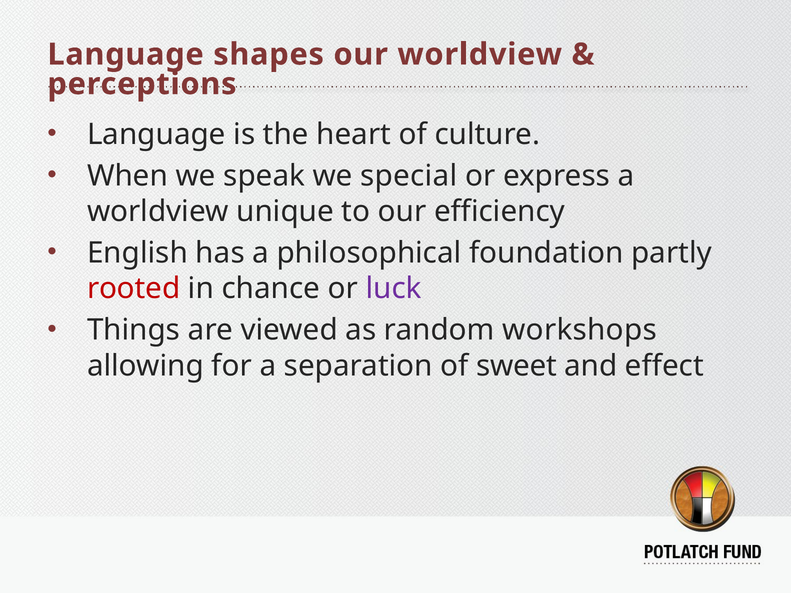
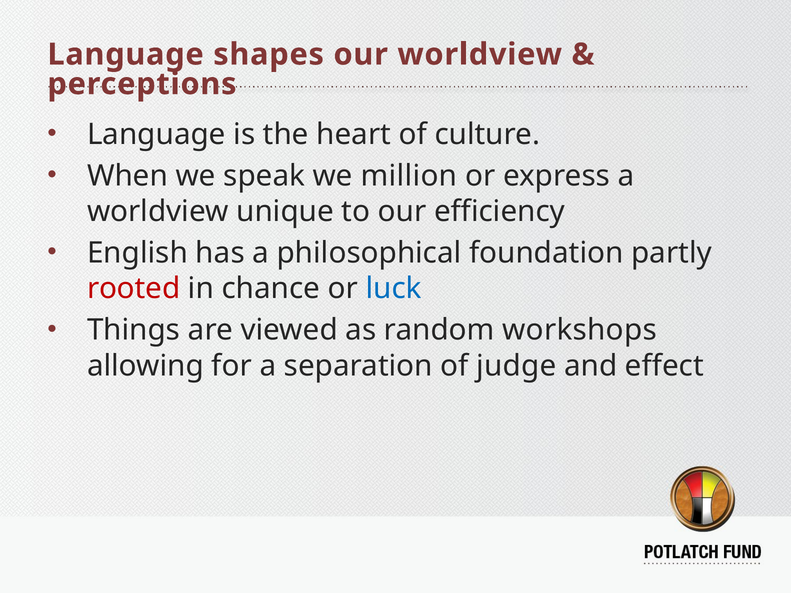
special: special -> million
luck colour: purple -> blue
sweet: sweet -> judge
